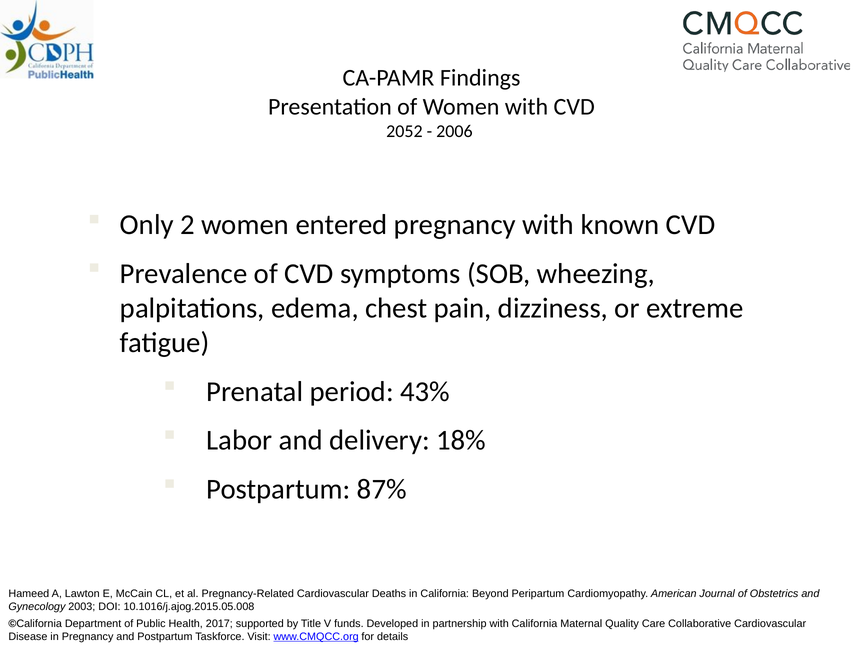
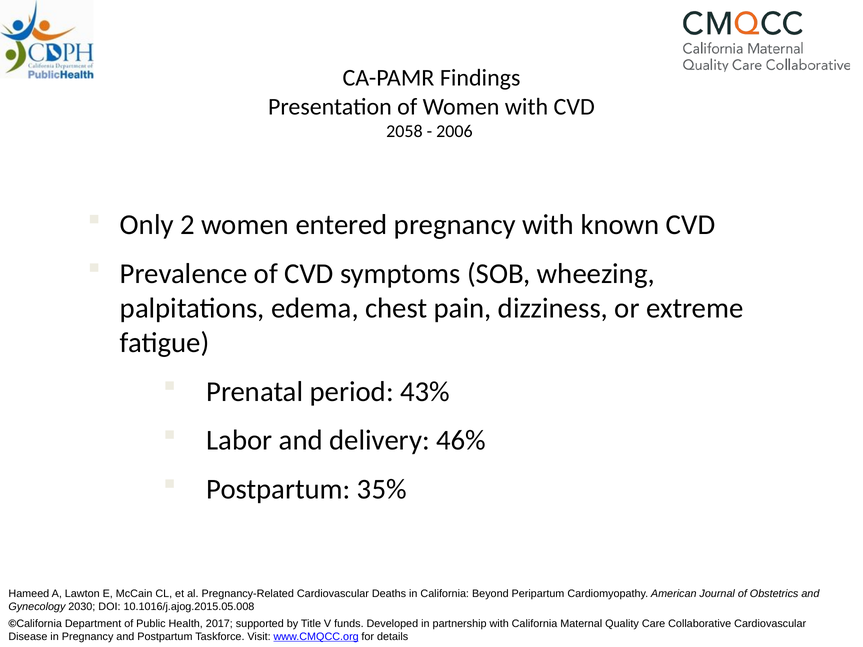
2052: 2052 -> 2058
18%: 18% -> 46%
87%: 87% -> 35%
2003: 2003 -> 2030
